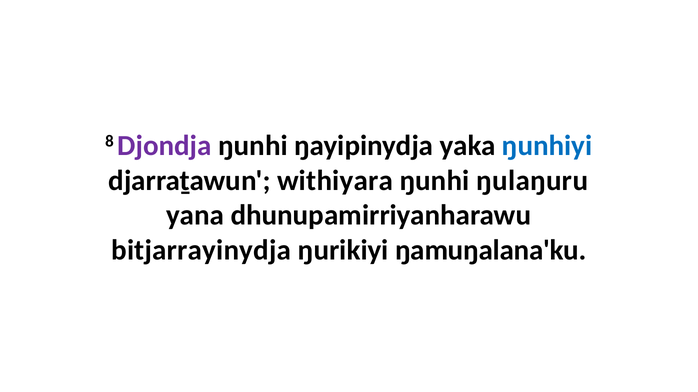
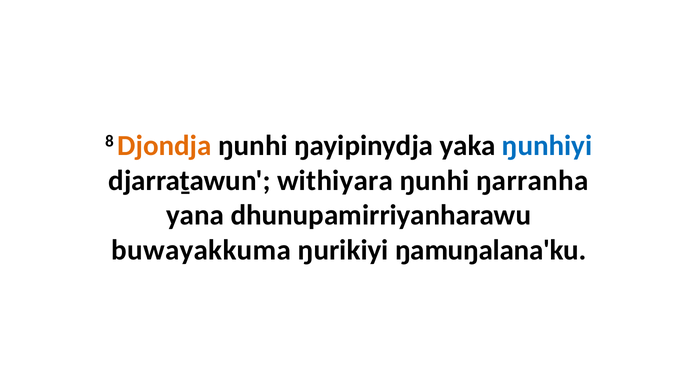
Djondja colour: purple -> orange
ŋulaŋuru: ŋulaŋuru -> ŋarranha
bitjarrayinydja: bitjarrayinydja -> buwayakkuma
